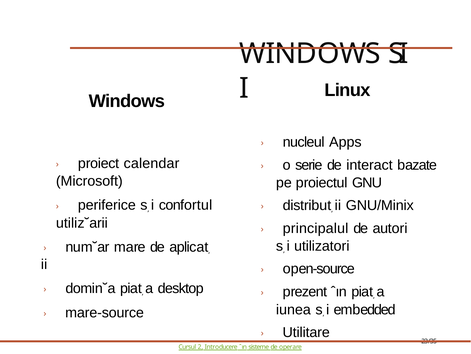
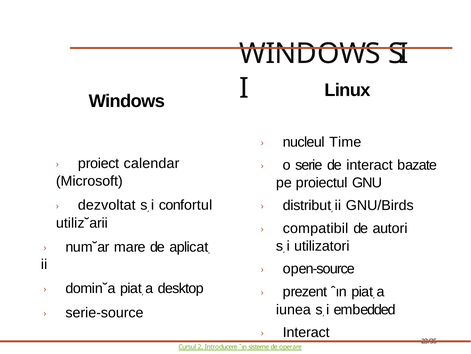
Apps: Apps -> Time
periferice: periferice -> dezvoltat
GNU/Minix: GNU/Minix -> GNU/Birds
principalul: principalul -> compatibil
mare-source: mare-source -> serie-source
Utilitare at (306, 332): Utilitare -> Interact
